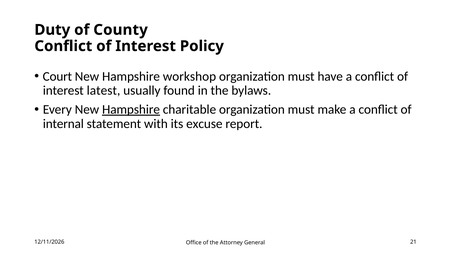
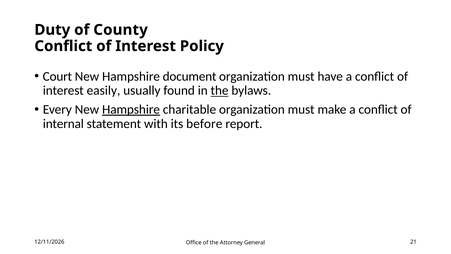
workshop: workshop -> document
latest: latest -> easily
the at (220, 90) underline: none -> present
excuse: excuse -> before
